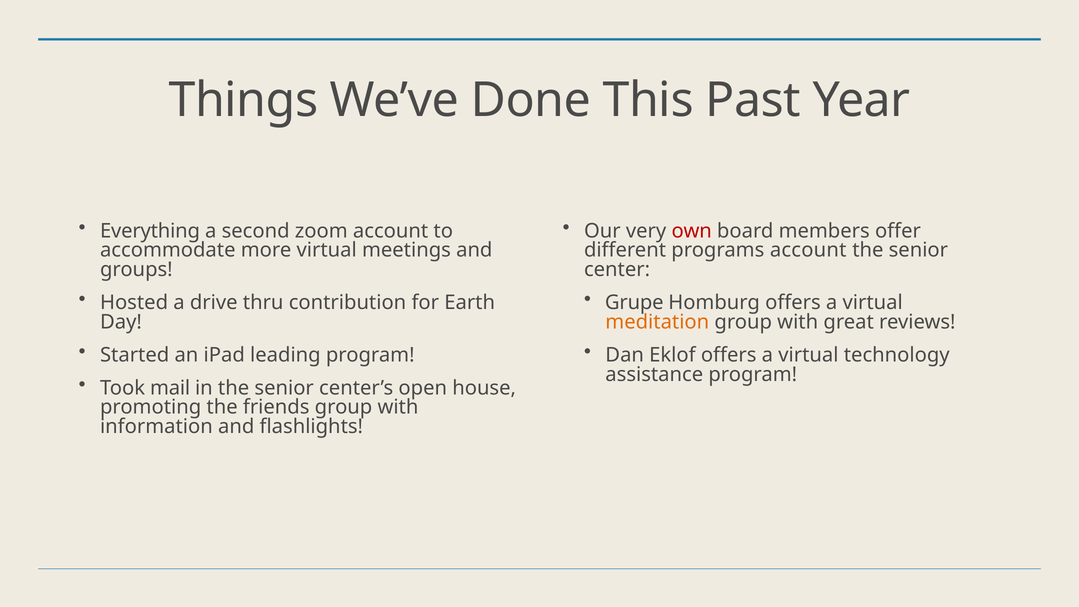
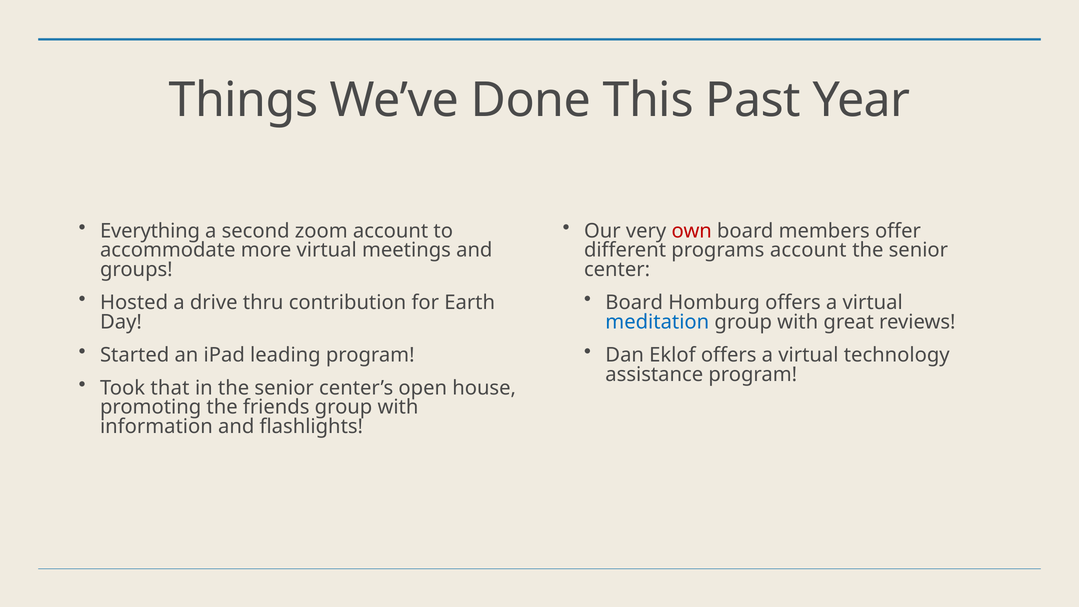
Grupe at (634, 303): Grupe -> Board
meditation colour: orange -> blue
mail: mail -> that
